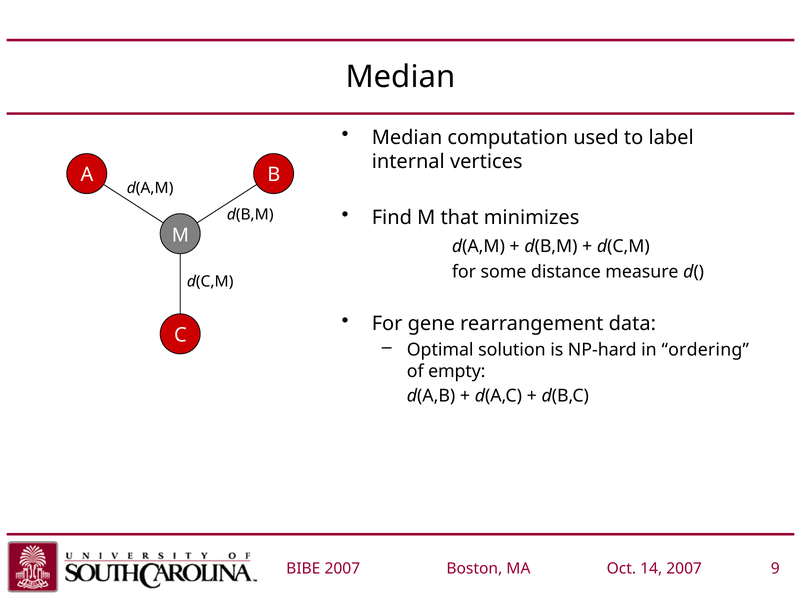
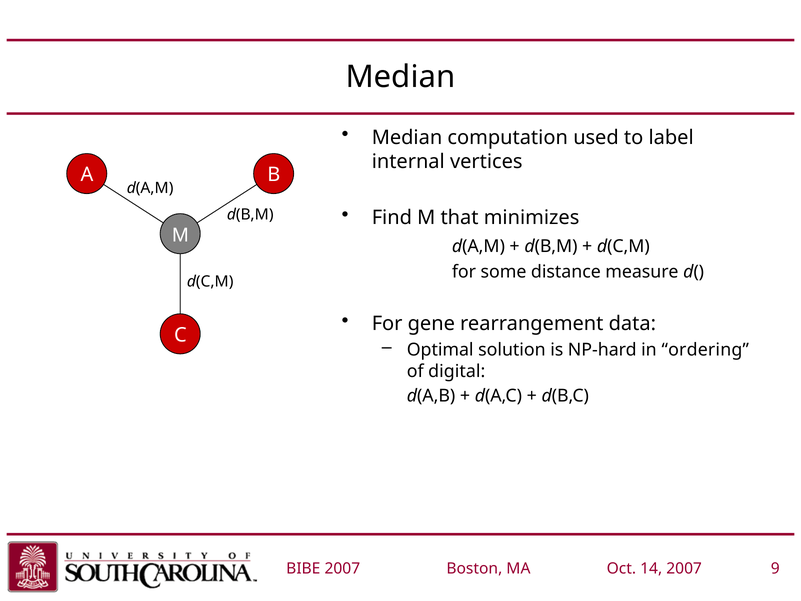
empty: empty -> digital
